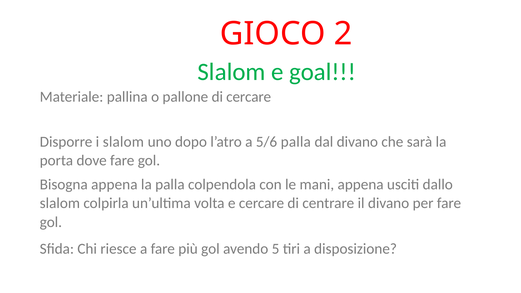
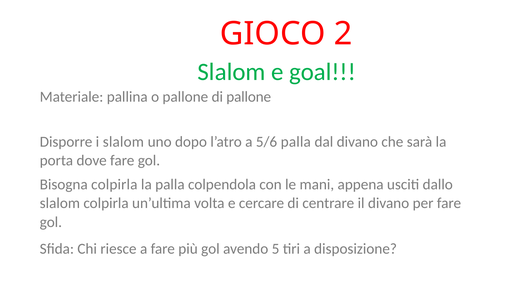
di cercare: cercare -> pallone
Bisogna appena: appena -> colpirla
